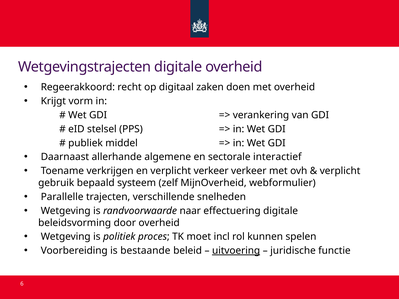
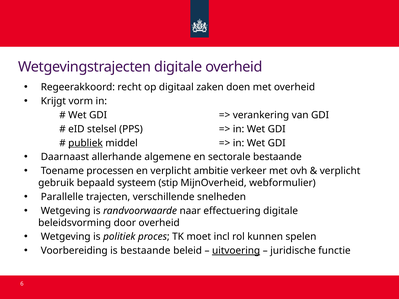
publiek underline: none -> present
sectorale interactief: interactief -> bestaande
verkrijgen: verkrijgen -> processen
verplicht verkeer: verkeer -> ambitie
zelf: zelf -> stip
